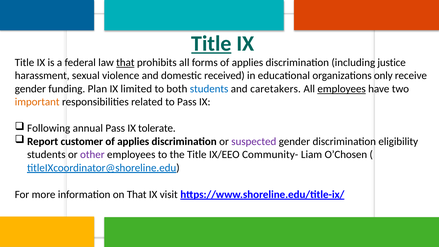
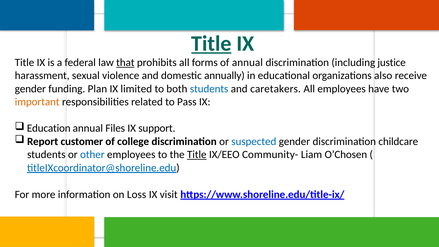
forms of applies: applies -> annual
received: received -> annually
only: only -> also
employees at (342, 89) underline: present -> none
Following: Following -> Education
annual Pass: Pass -> Files
tolerate: tolerate -> support
applies at (133, 141): applies -> college
suspected colour: purple -> blue
eligibility: eligibility -> childcare
other colour: purple -> blue
Title at (197, 155) underline: none -> present
on That: That -> Loss
